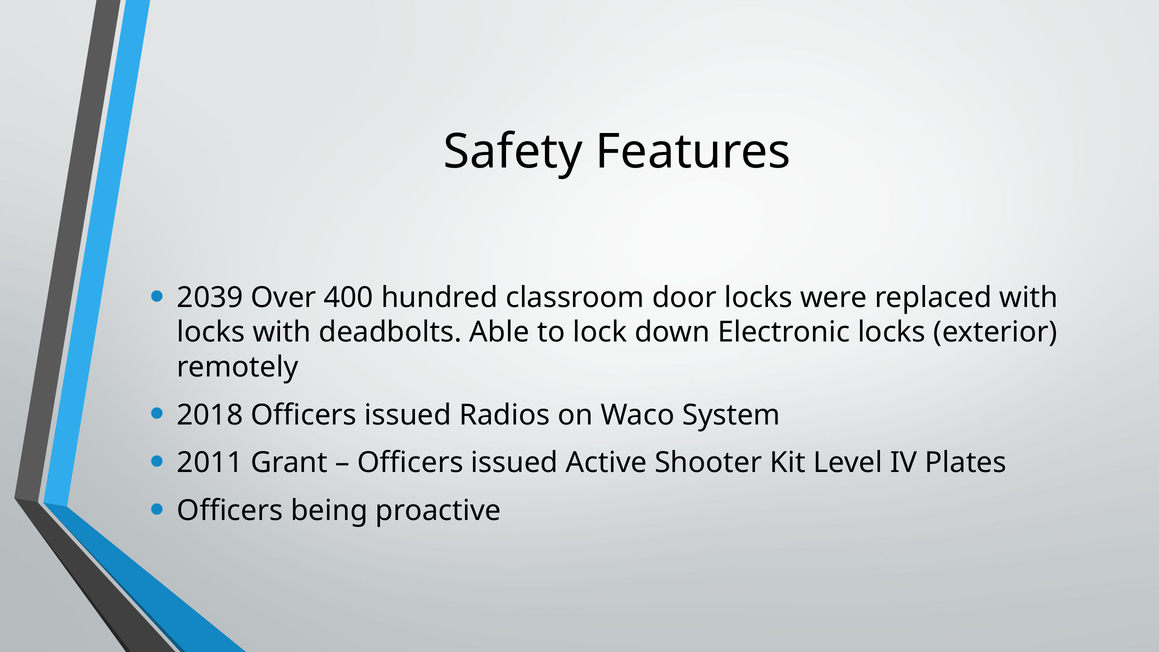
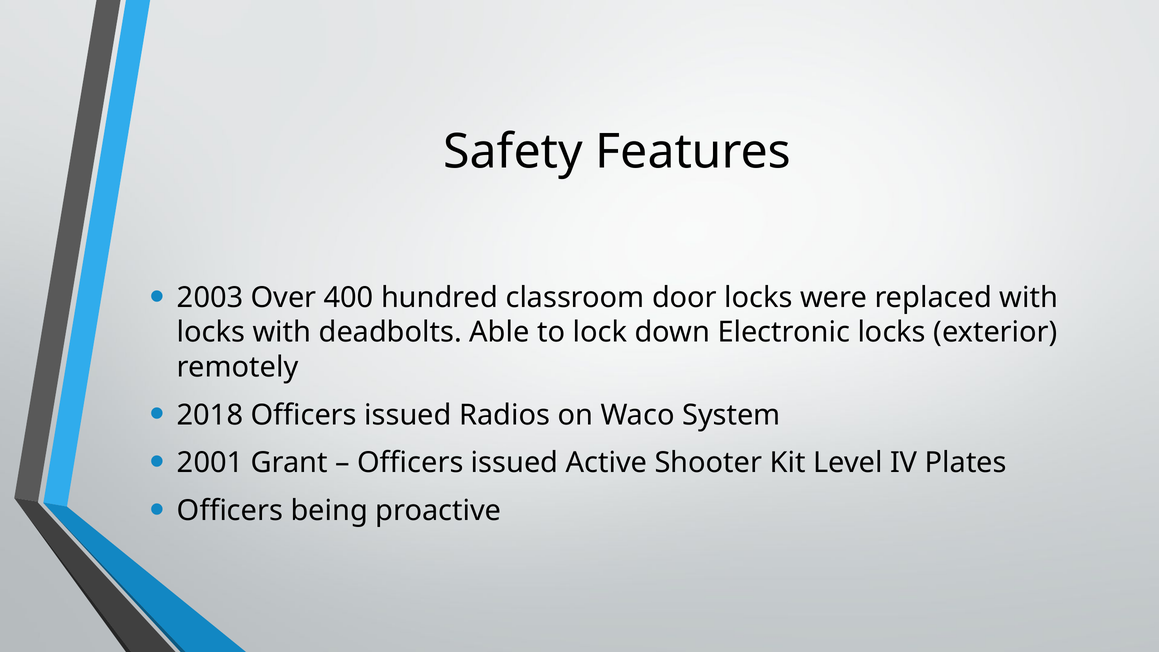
2039: 2039 -> 2003
2011: 2011 -> 2001
